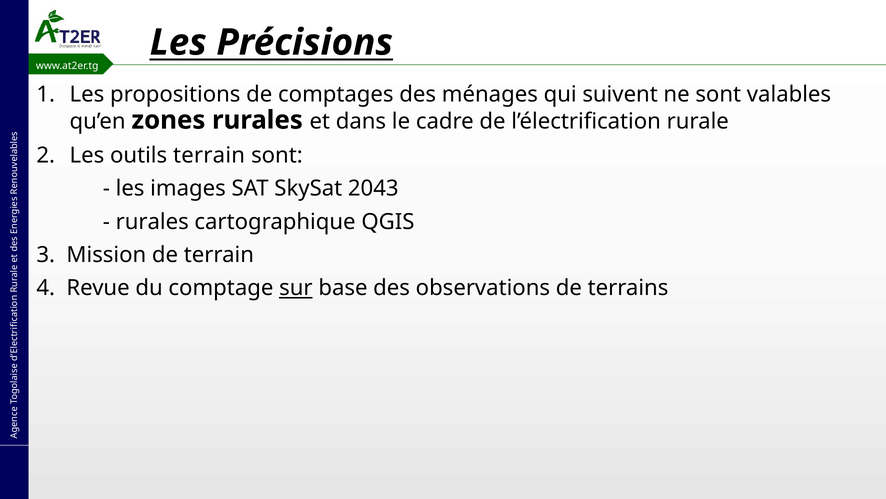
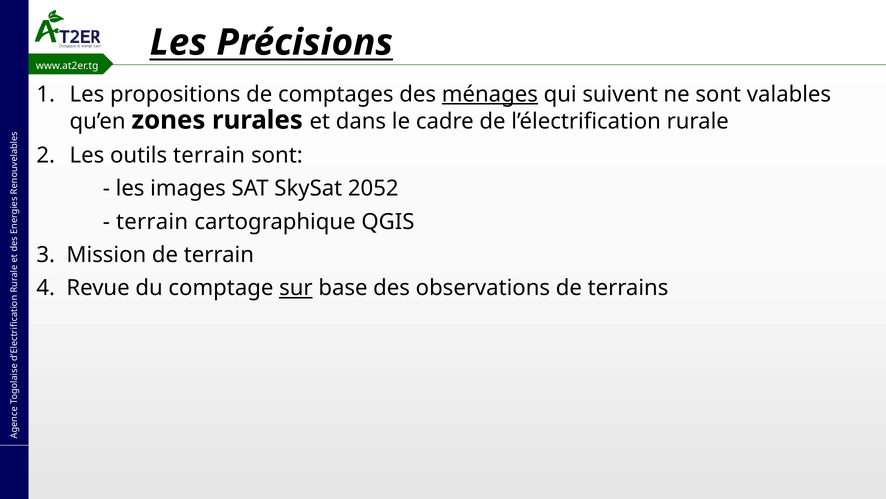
ménages underline: none -> present
2043: 2043 -> 2052
rurales at (152, 221): rurales -> terrain
